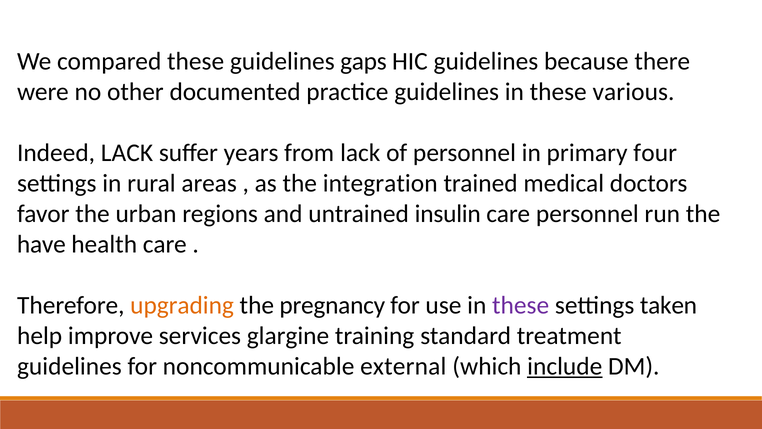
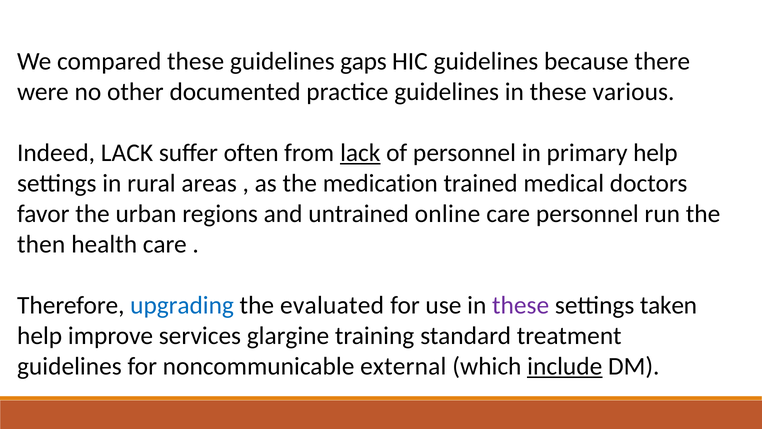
years: years -> often
lack at (360, 153) underline: none -> present
primary four: four -> help
integration: integration -> medication
insulin: insulin -> online
have: have -> then
upgrading colour: orange -> blue
pregnancy: pregnancy -> evaluated
